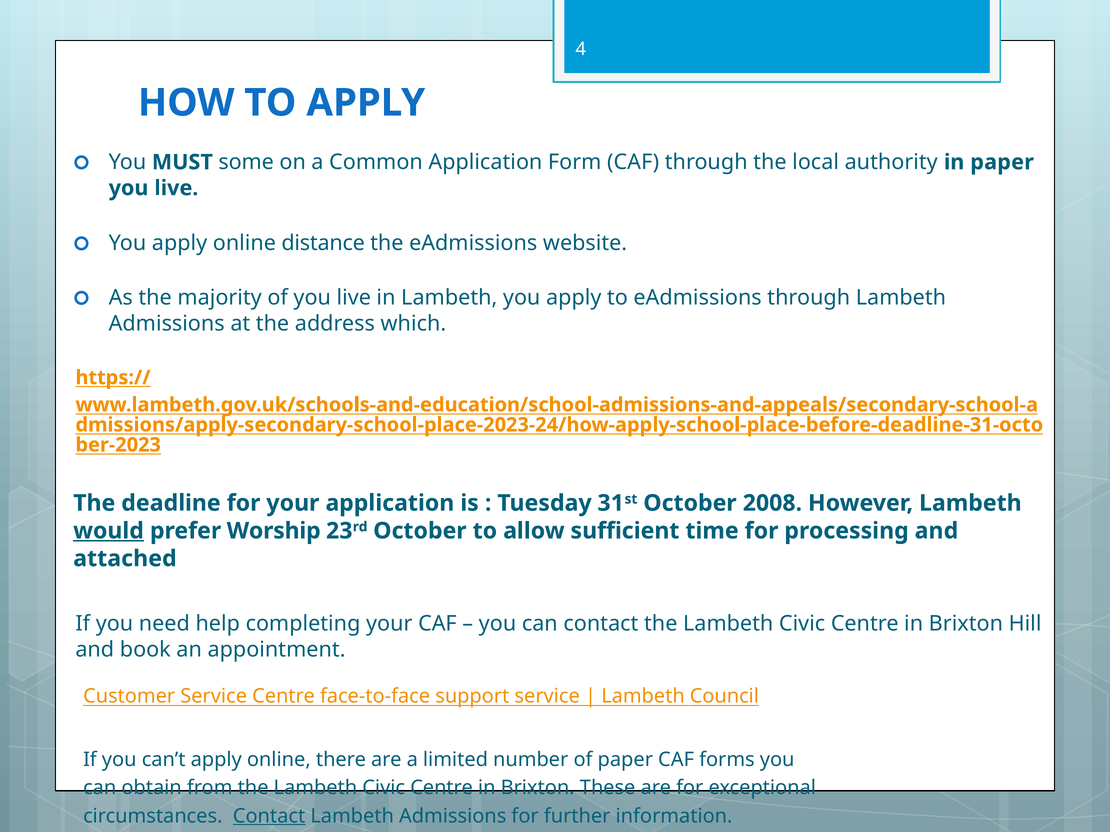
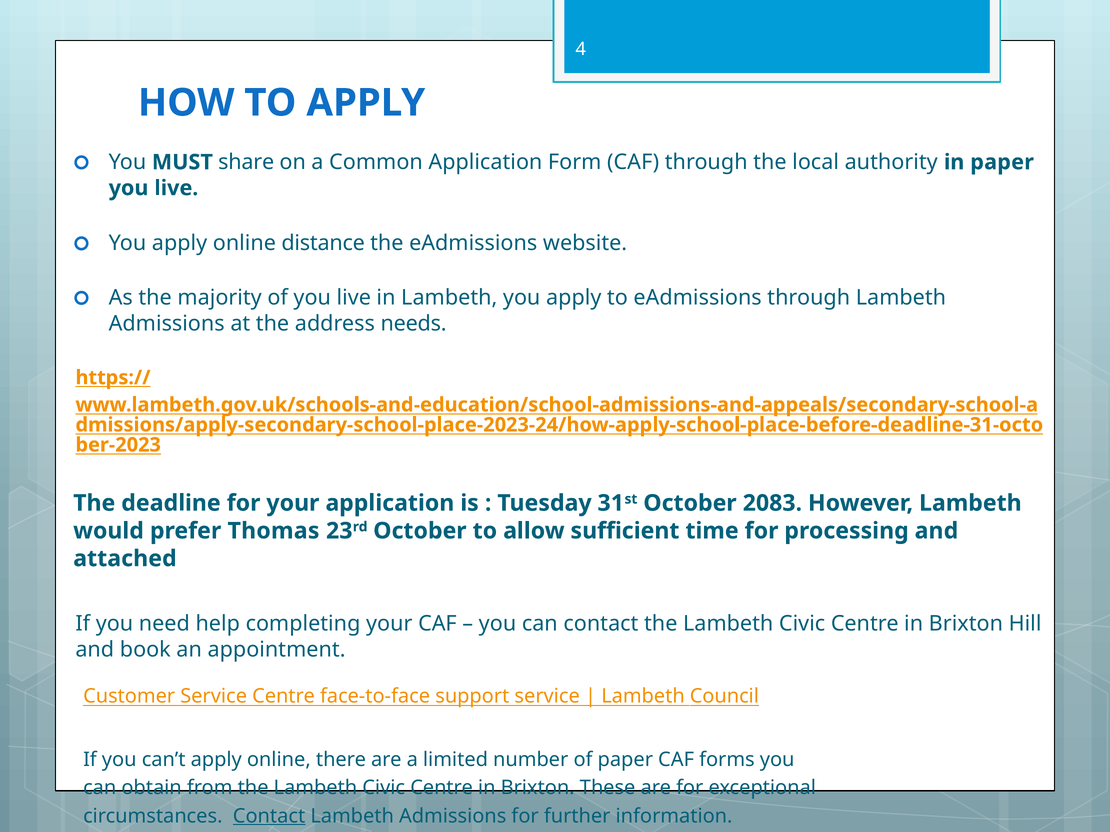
some: some -> share
which: which -> needs
2008: 2008 -> 2083
would underline: present -> none
Worship: Worship -> Thomas
